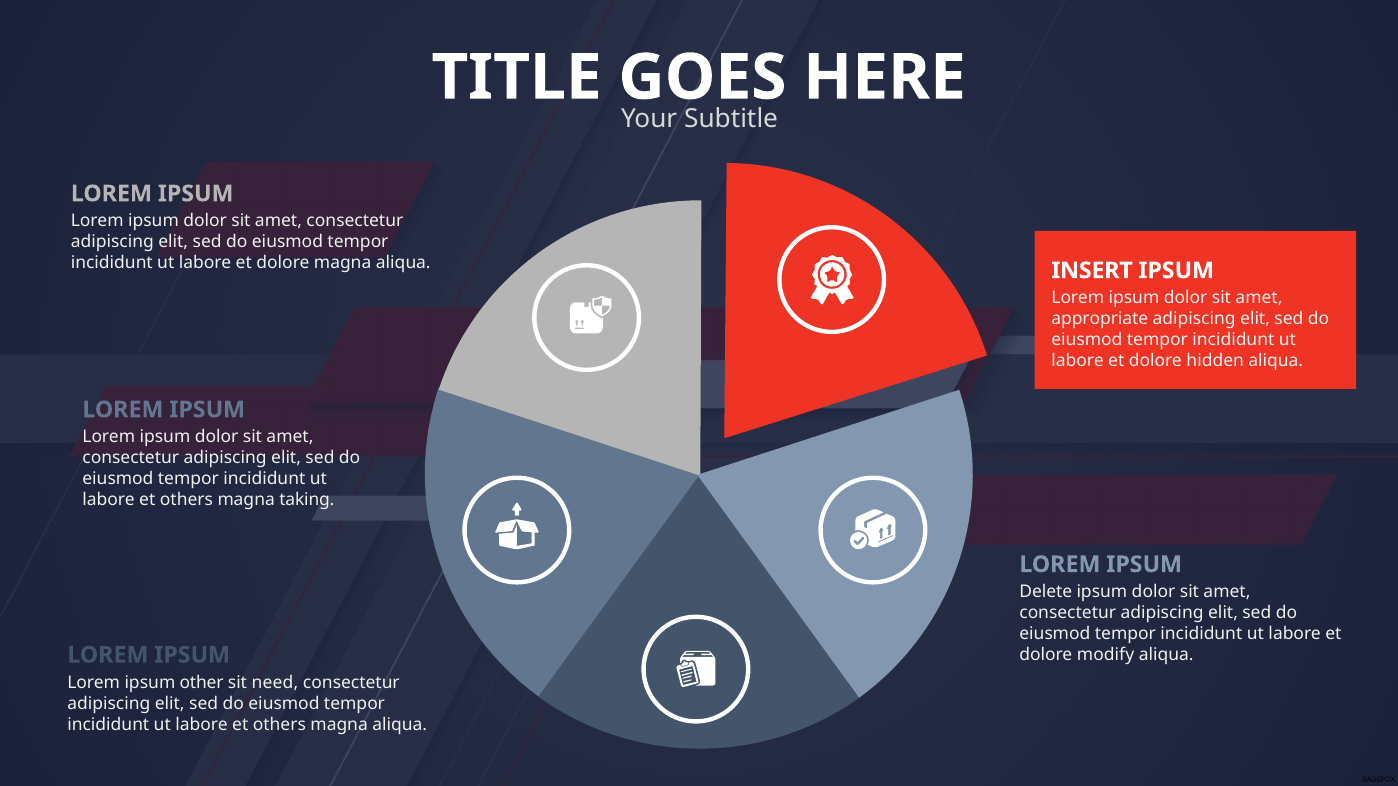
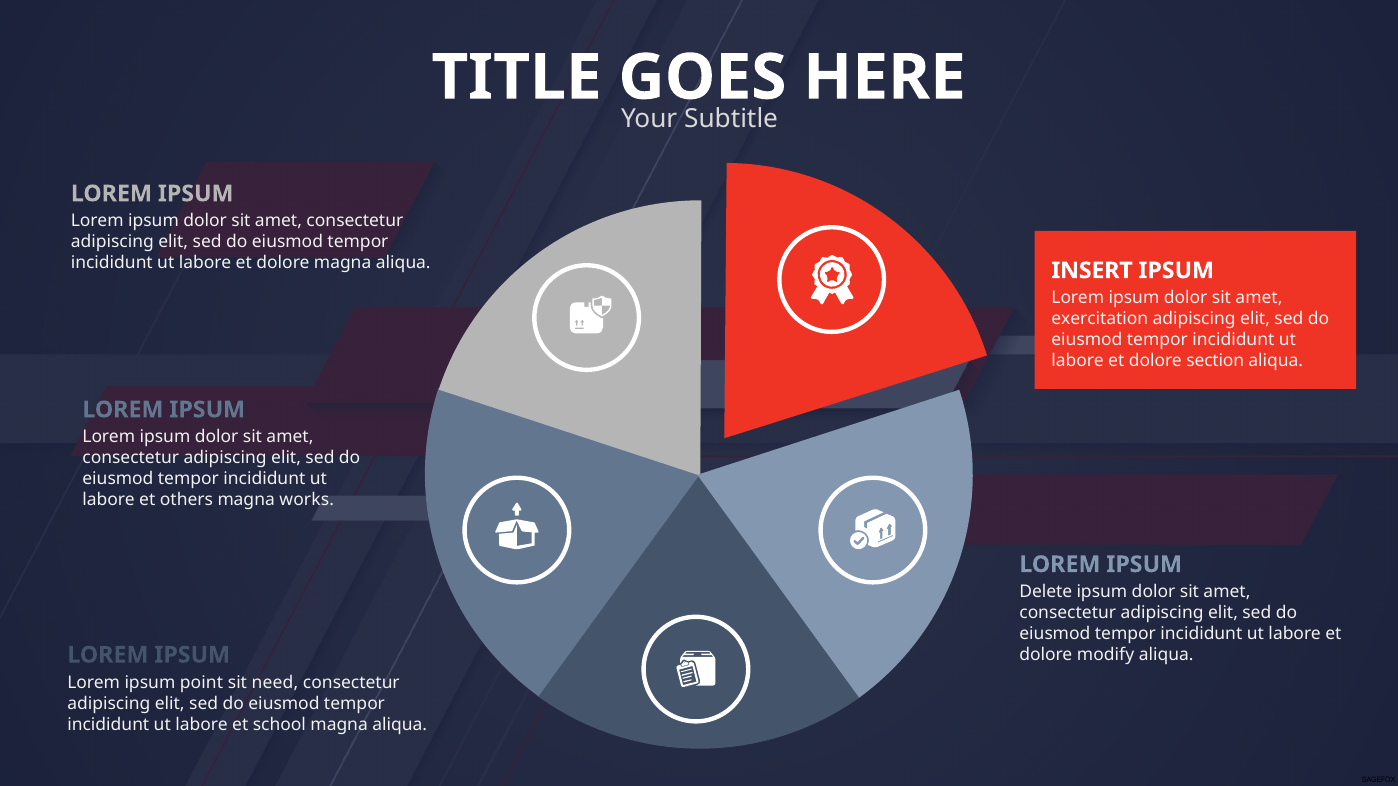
appropriate: appropriate -> exercitation
hidden: hidden -> section
taking: taking -> works
other: other -> point
others at (279, 725): others -> school
